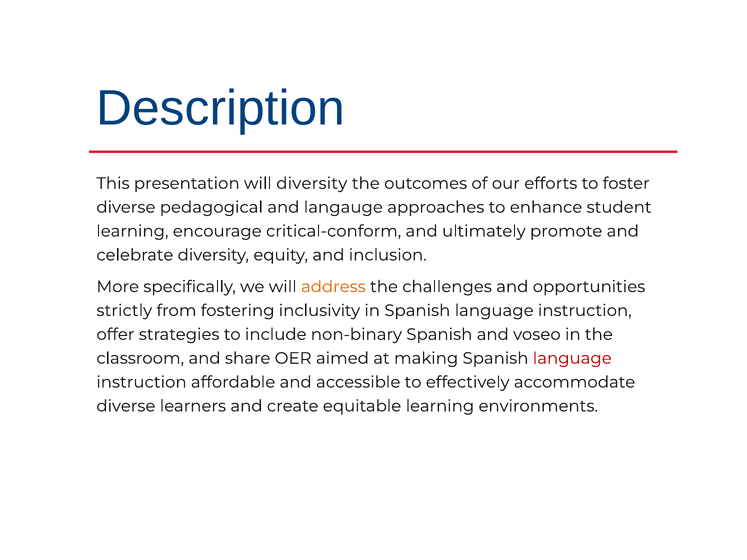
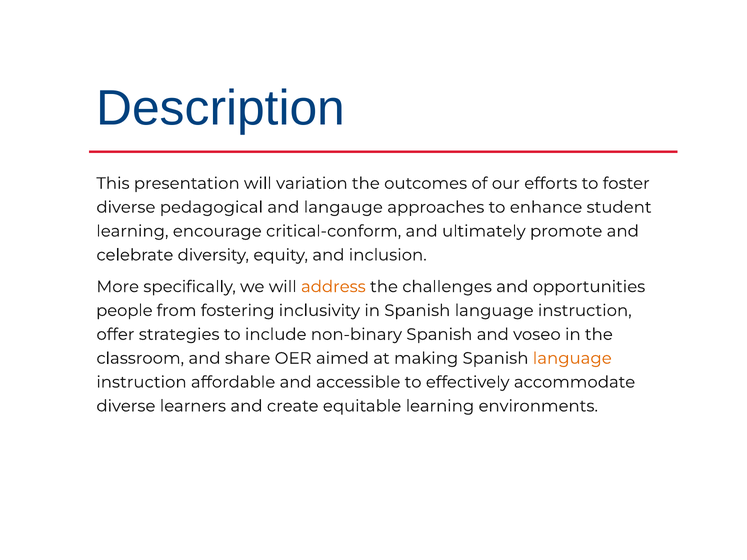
will diversity: diversity -> variation
strictly: strictly -> people
language at (572, 358) colour: red -> orange
